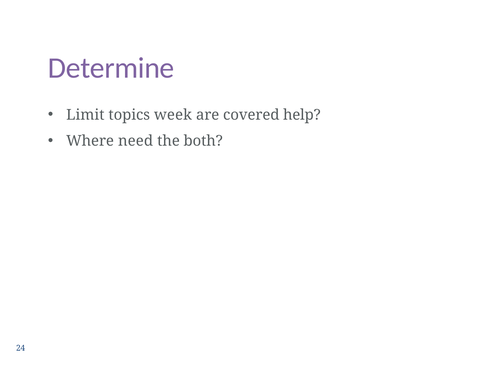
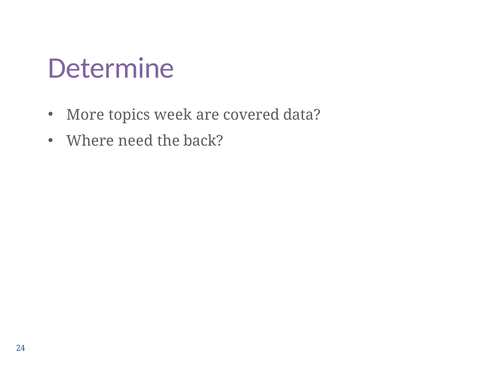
Limit: Limit -> More
help: help -> data
both: both -> back
